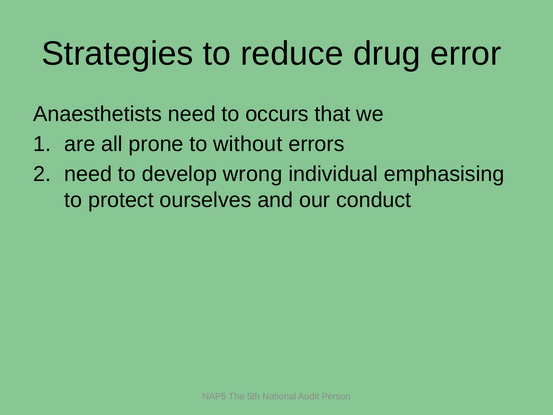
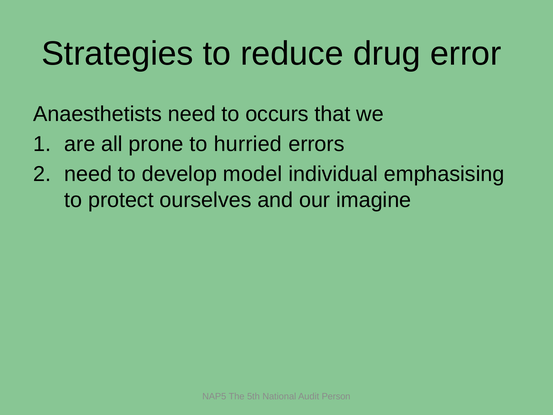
without: without -> hurried
wrong: wrong -> model
conduct: conduct -> imagine
